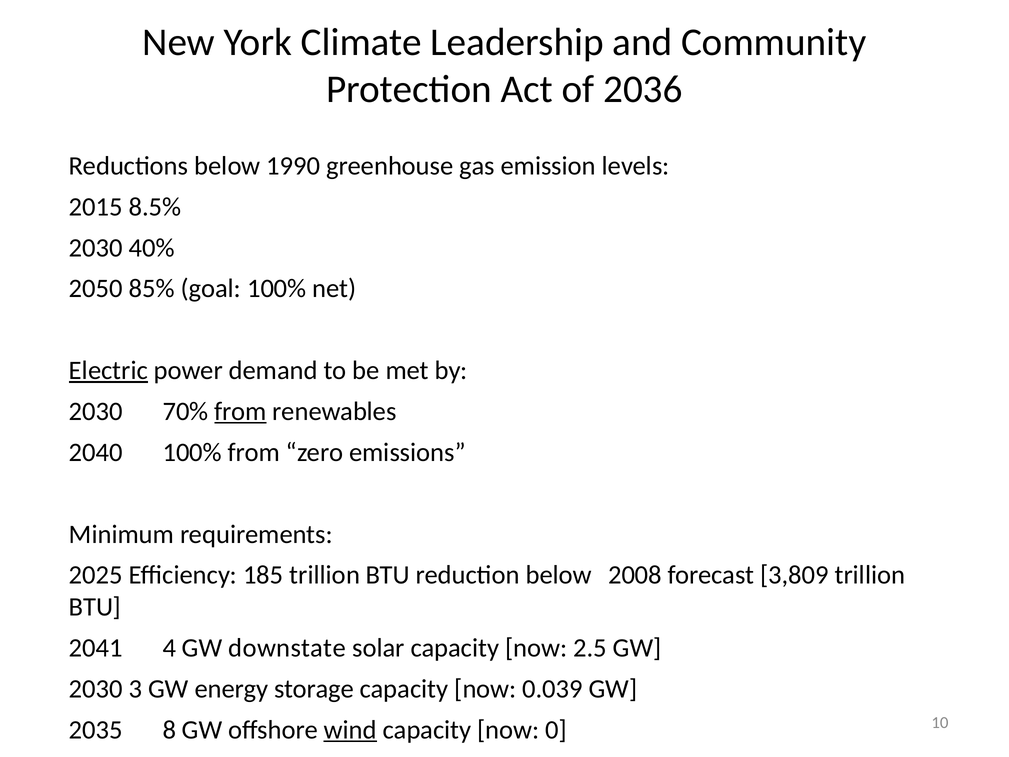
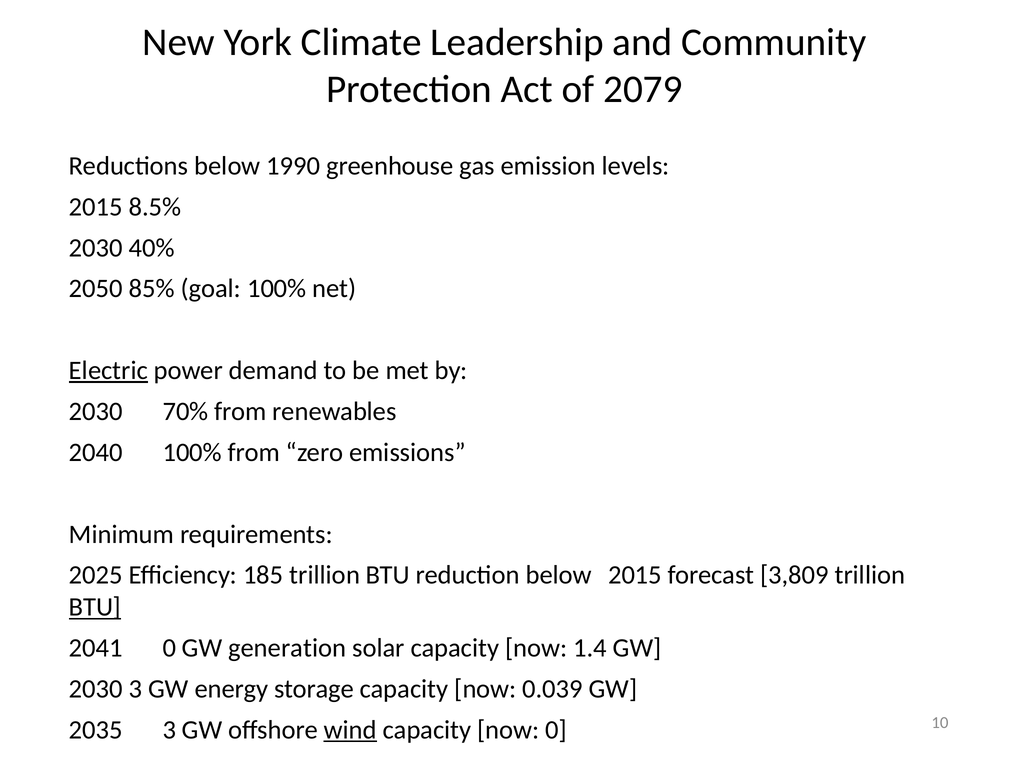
2036: 2036 -> 2079
from at (240, 411) underline: present -> none
2008: 2008 -> 2015
BTU at (95, 607) underline: none -> present
4 at (169, 648): 4 -> 0
downstate: downstate -> generation
2.5: 2.5 -> 1.4
8: 8 -> 3
